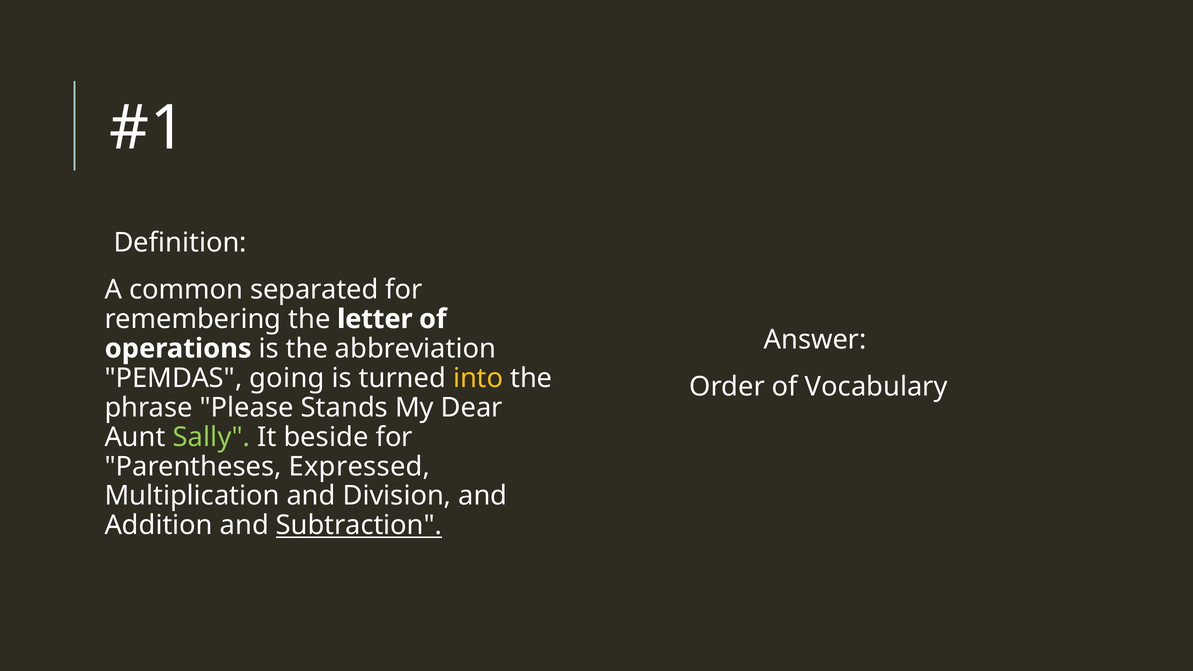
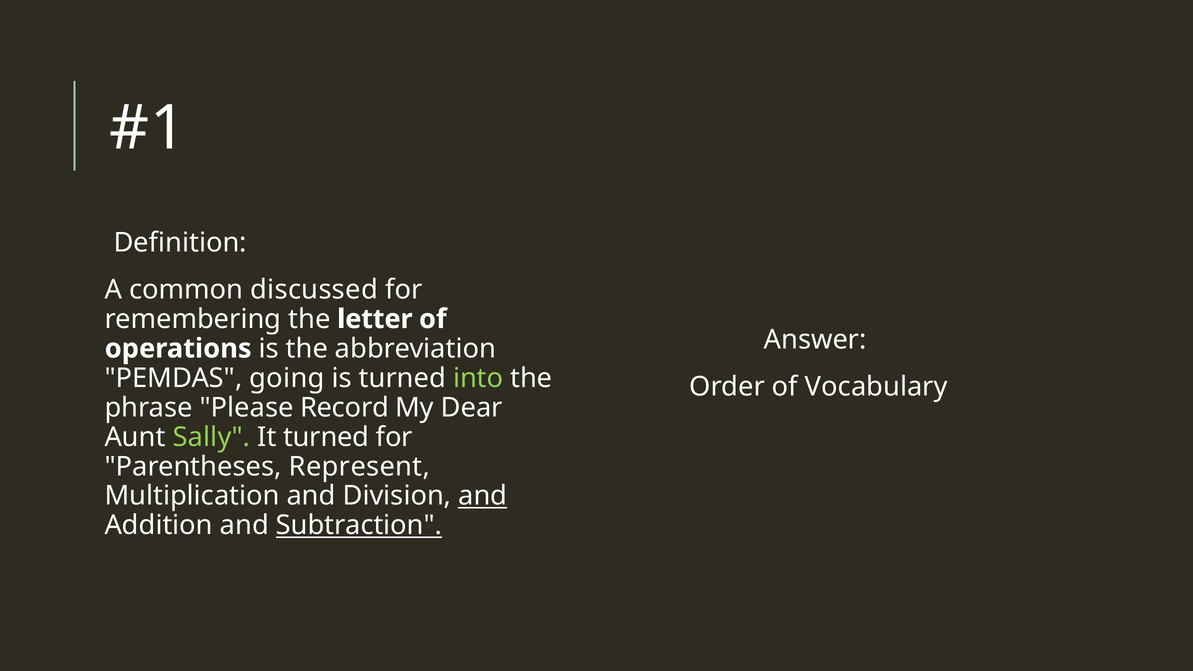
separated: separated -> discussed
into colour: yellow -> light green
Stands: Stands -> Record
It beside: beside -> turned
Expressed: Expressed -> Represent
and at (483, 496) underline: none -> present
